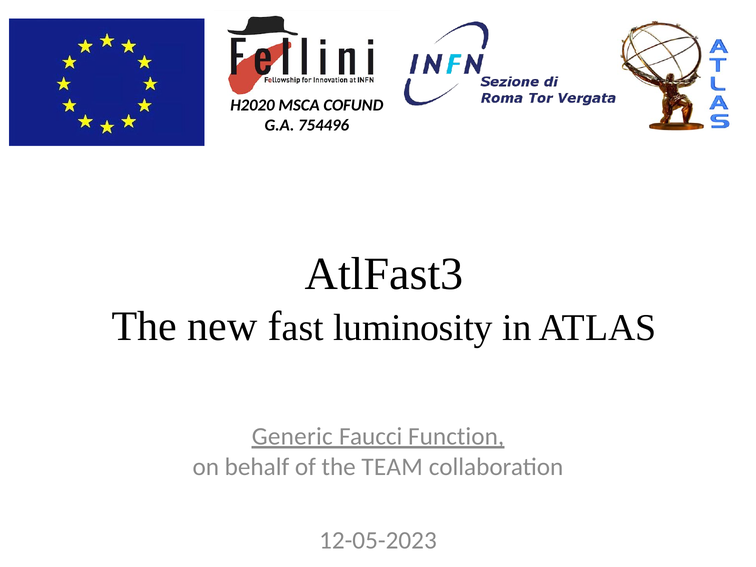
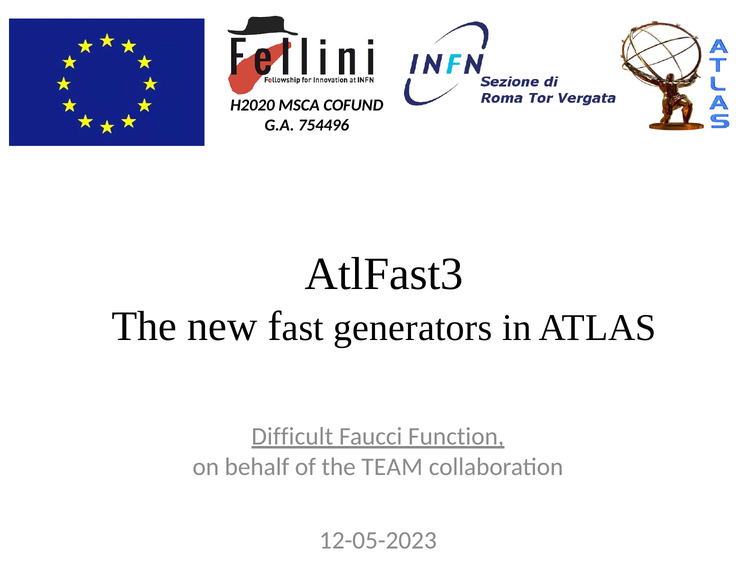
luminosity: luminosity -> generators
Generic: Generic -> Difficult
